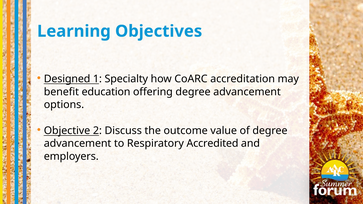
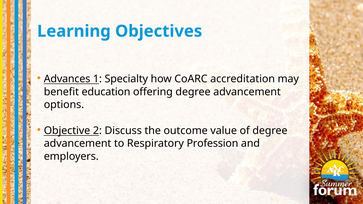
Designed: Designed -> Advances
Accredited: Accredited -> Profession
